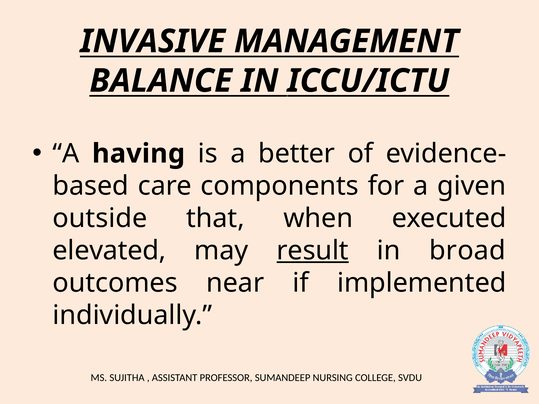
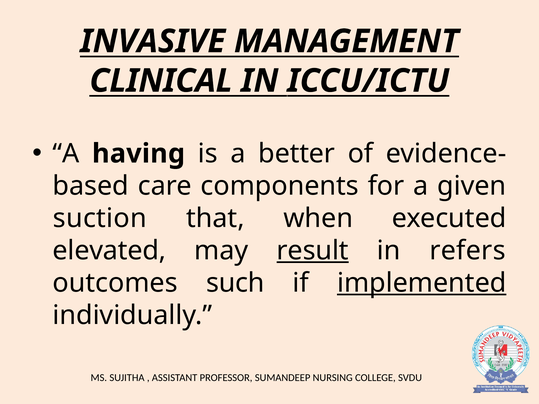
BALANCE: BALANCE -> CLINICAL
outside: outside -> suction
broad: broad -> refers
near: near -> such
implemented underline: none -> present
